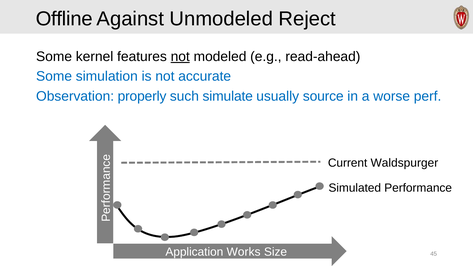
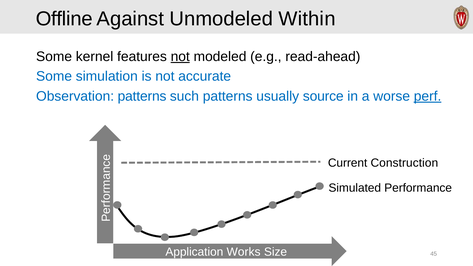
Reject: Reject -> Within
Observation properly: properly -> patterns
such simulate: simulate -> patterns
perf underline: none -> present
Waldspurger: Waldspurger -> Construction
